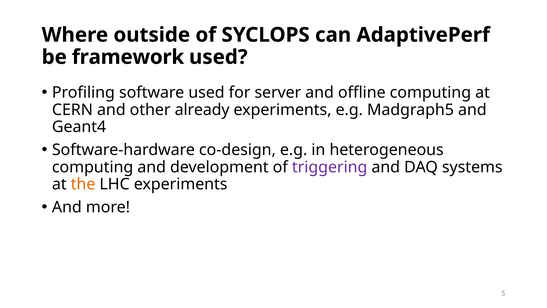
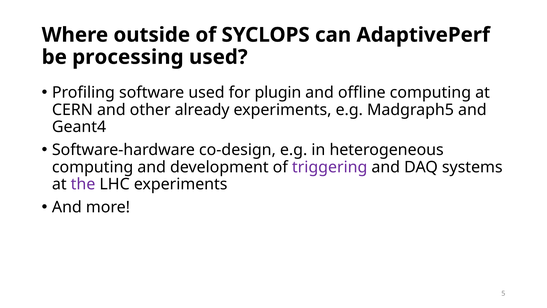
framework: framework -> processing
server: server -> plugin
the colour: orange -> purple
